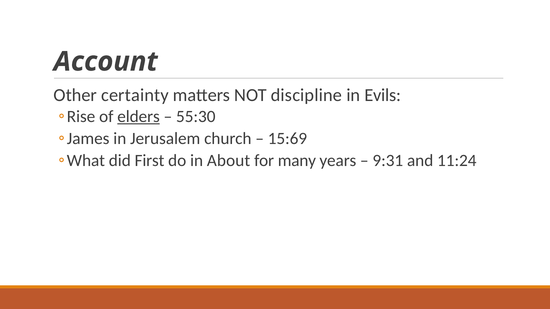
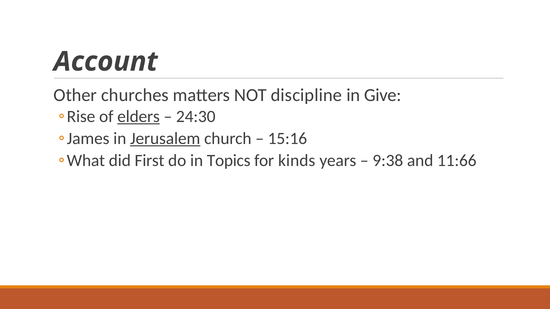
certainty: certainty -> churches
Evils: Evils -> Give
55:30: 55:30 -> 24:30
Jerusalem underline: none -> present
15:69: 15:69 -> 15:16
About: About -> Topics
many: many -> kinds
9:31: 9:31 -> 9:38
11:24: 11:24 -> 11:66
